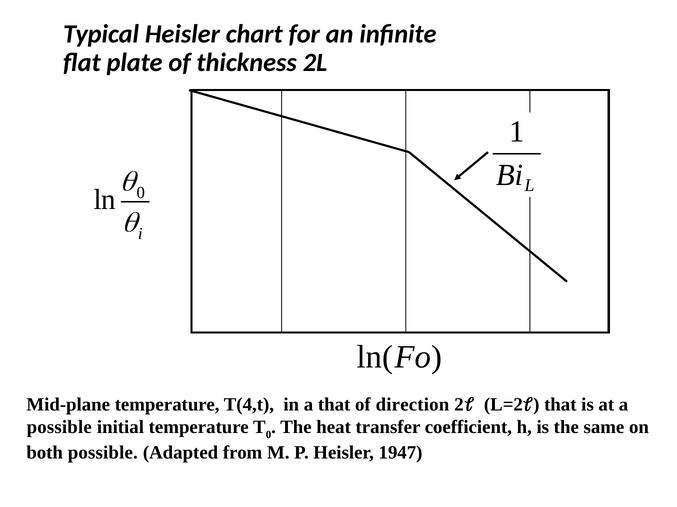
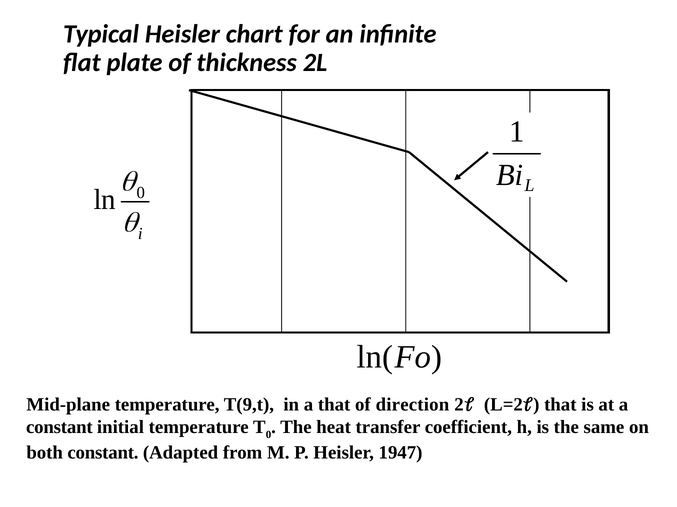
T(4,t: T(4,t -> T(9,t
possible at (59, 428): possible -> constant
both possible: possible -> constant
